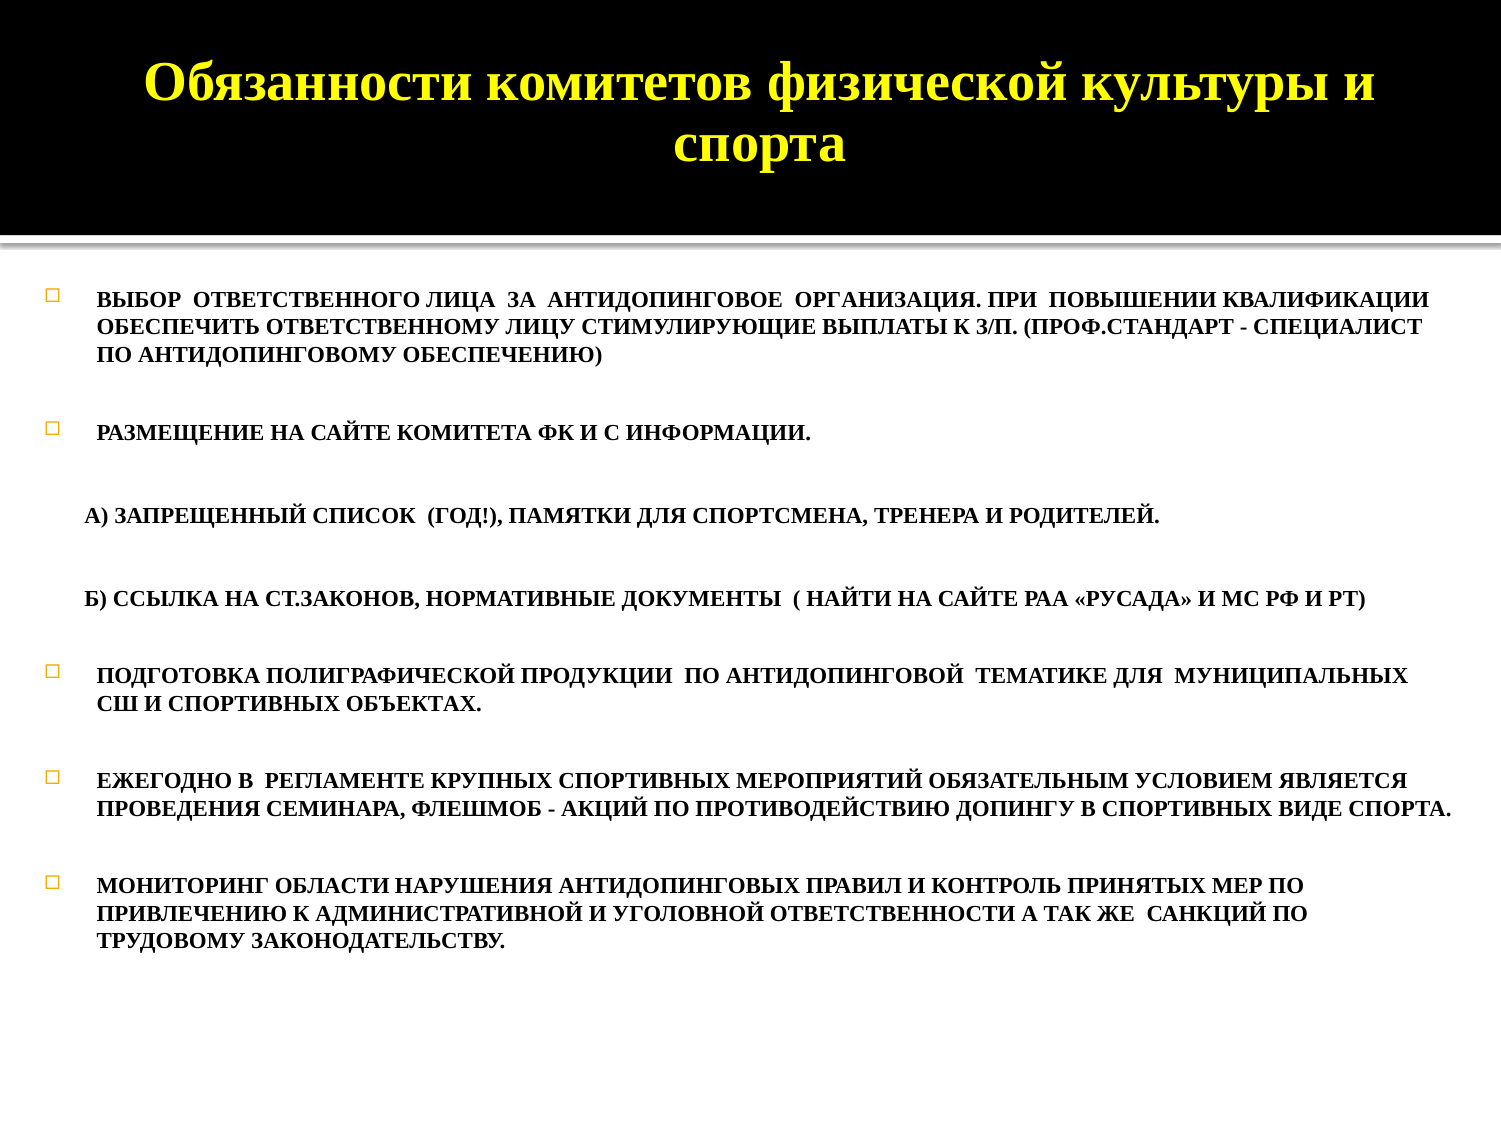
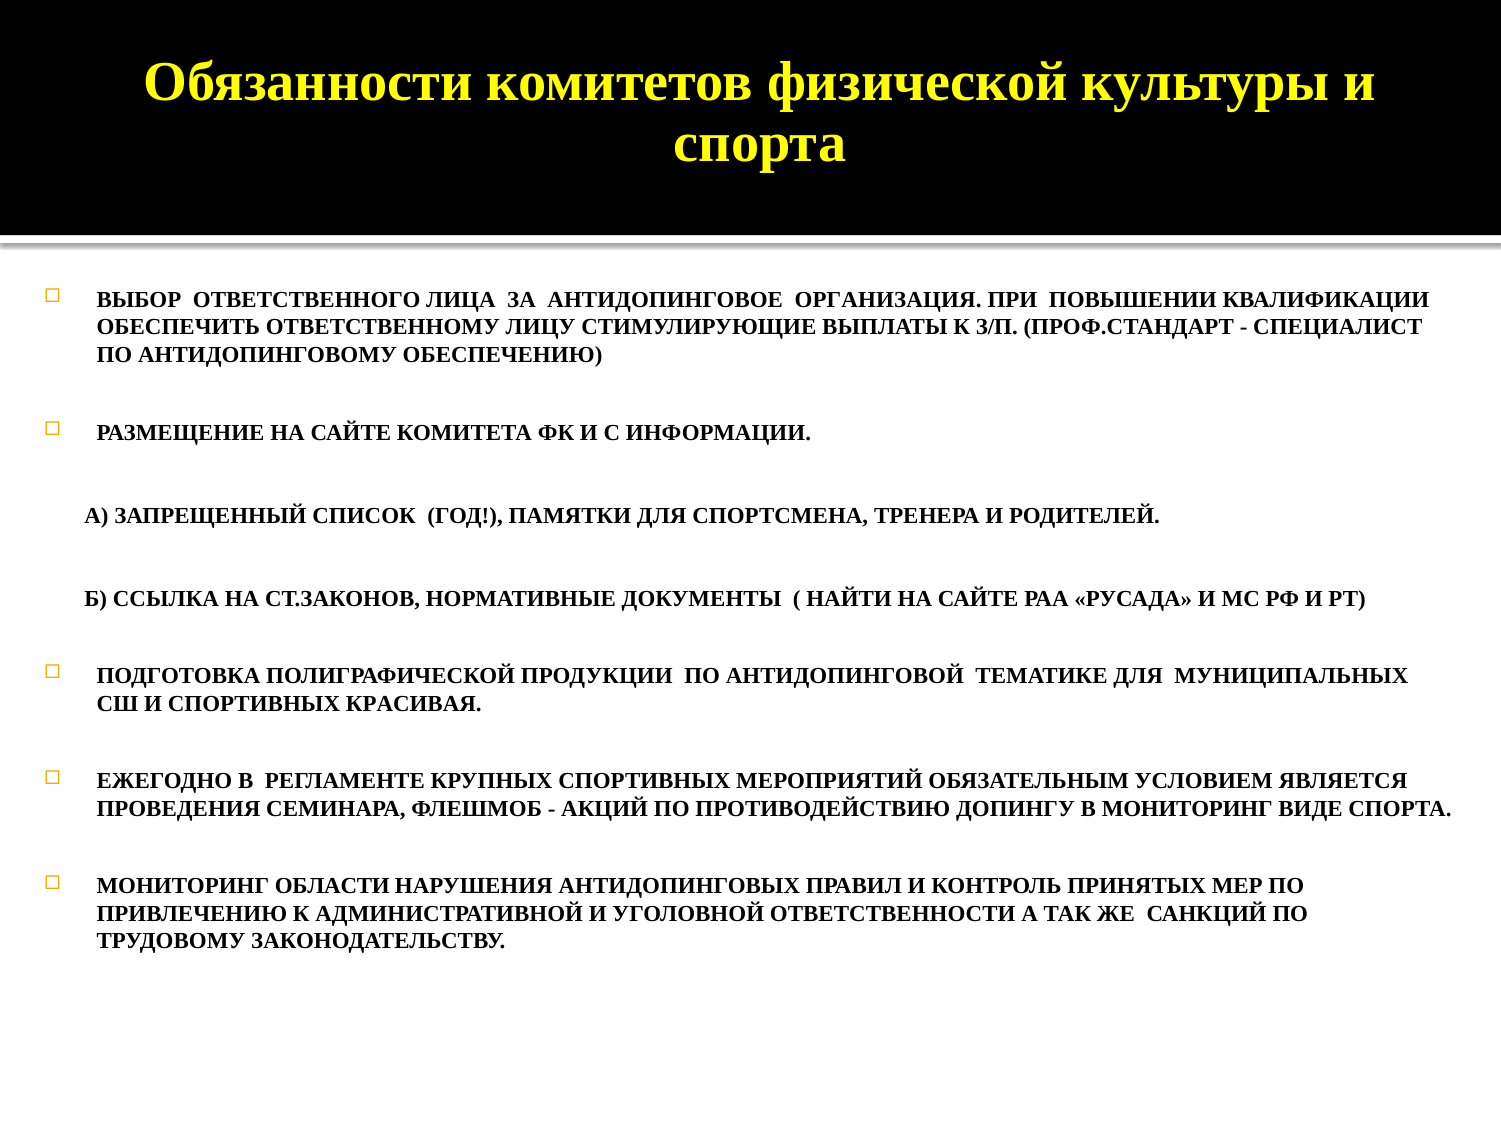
ОБЪЕКТАХ: ОБЪЕКТАХ -> КРАСИВАЯ
В СПОРТИВНЫХ: СПОРТИВНЫХ -> МОНИТОРИНГ
